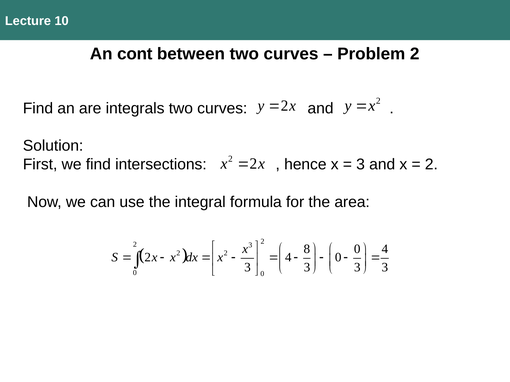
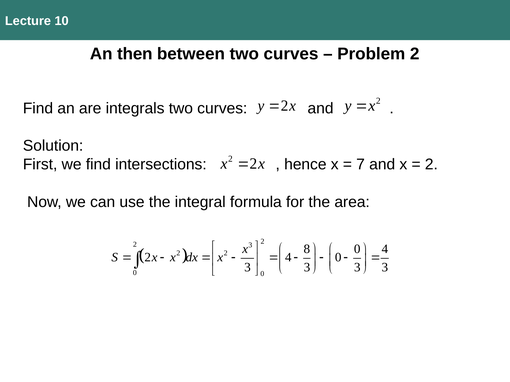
cont: cont -> then
3 at (361, 165): 3 -> 7
